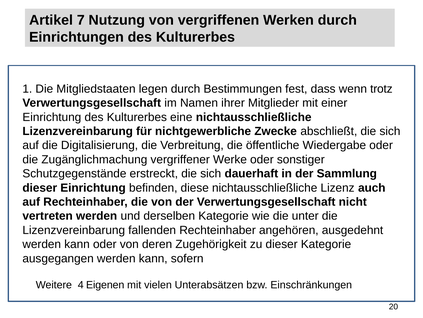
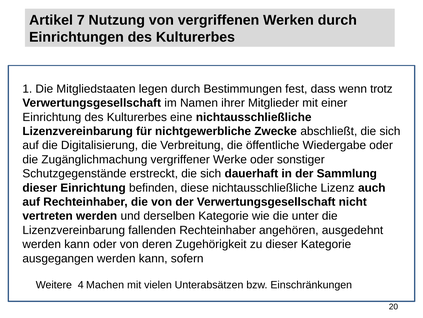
Eigenen: Eigenen -> Machen
